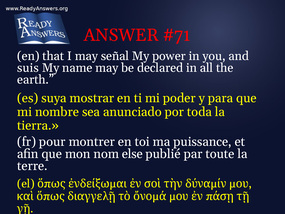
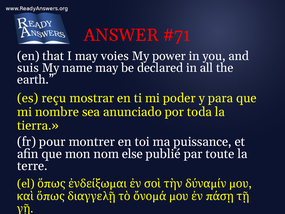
señal: señal -> voies
suya: suya -> reçu
